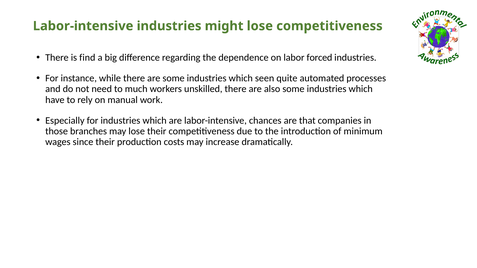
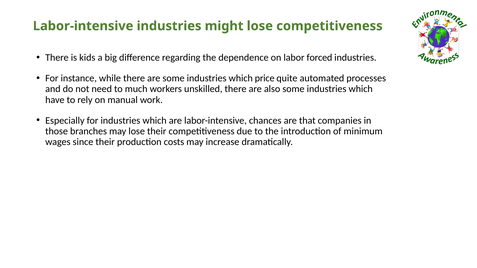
find: find -> kids
seen: seen -> price
